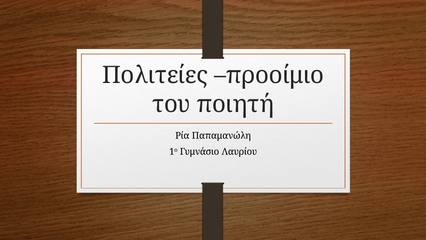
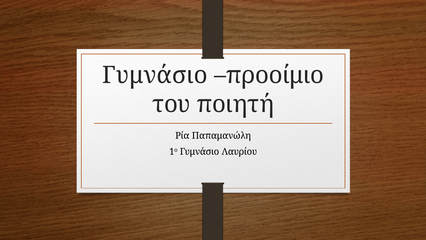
Πολιτείες at (155, 75): Πολιτείες -> Γυμνάσιο
